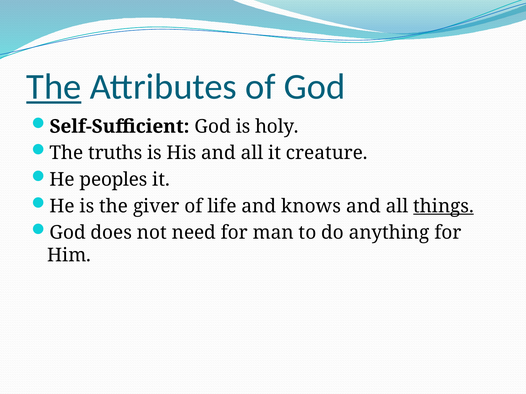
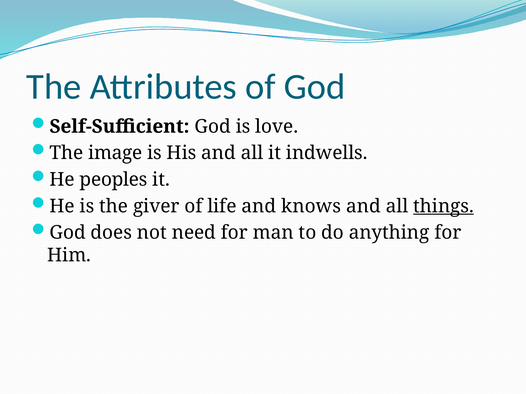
The at (54, 87) underline: present -> none
holy: holy -> love
truths: truths -> image
creature: creature -> indwells
